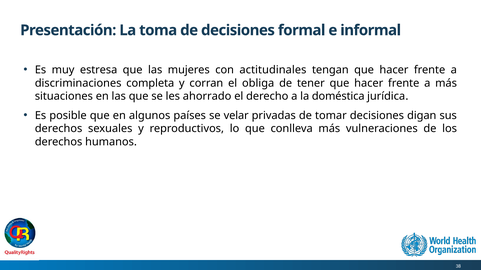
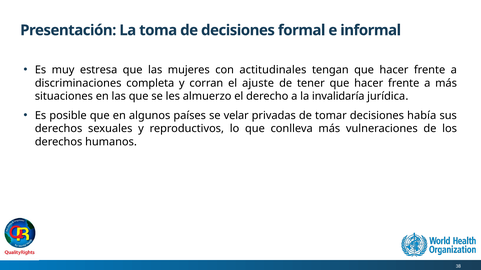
obliga: obliga -> ajuste
ahorrado: ahorrado -> almuerzo
doméstica: doméstica -> invalidaría
digan: digan -> había
